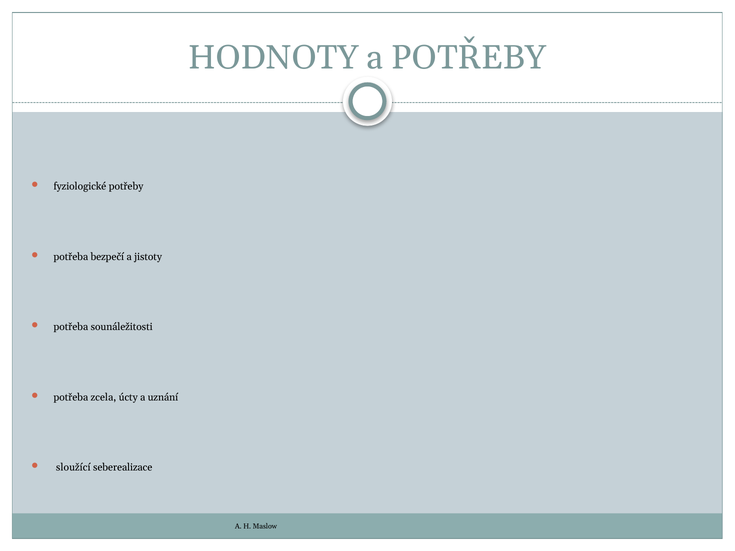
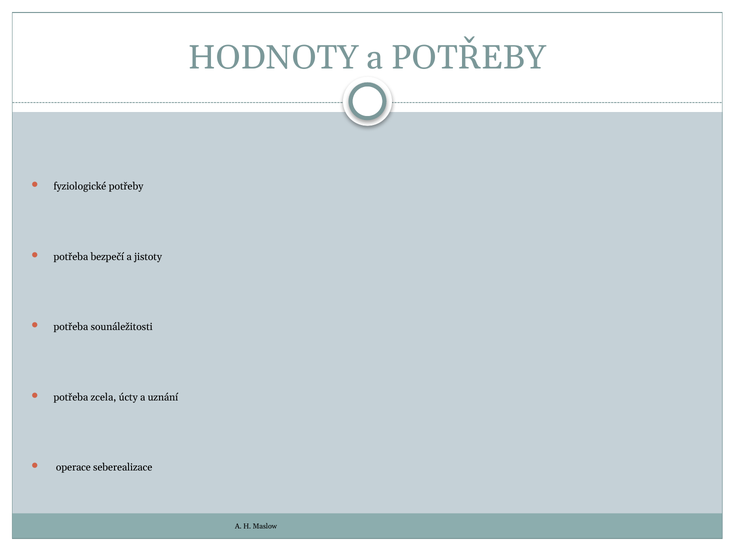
sloužící: sloužící -> operace
